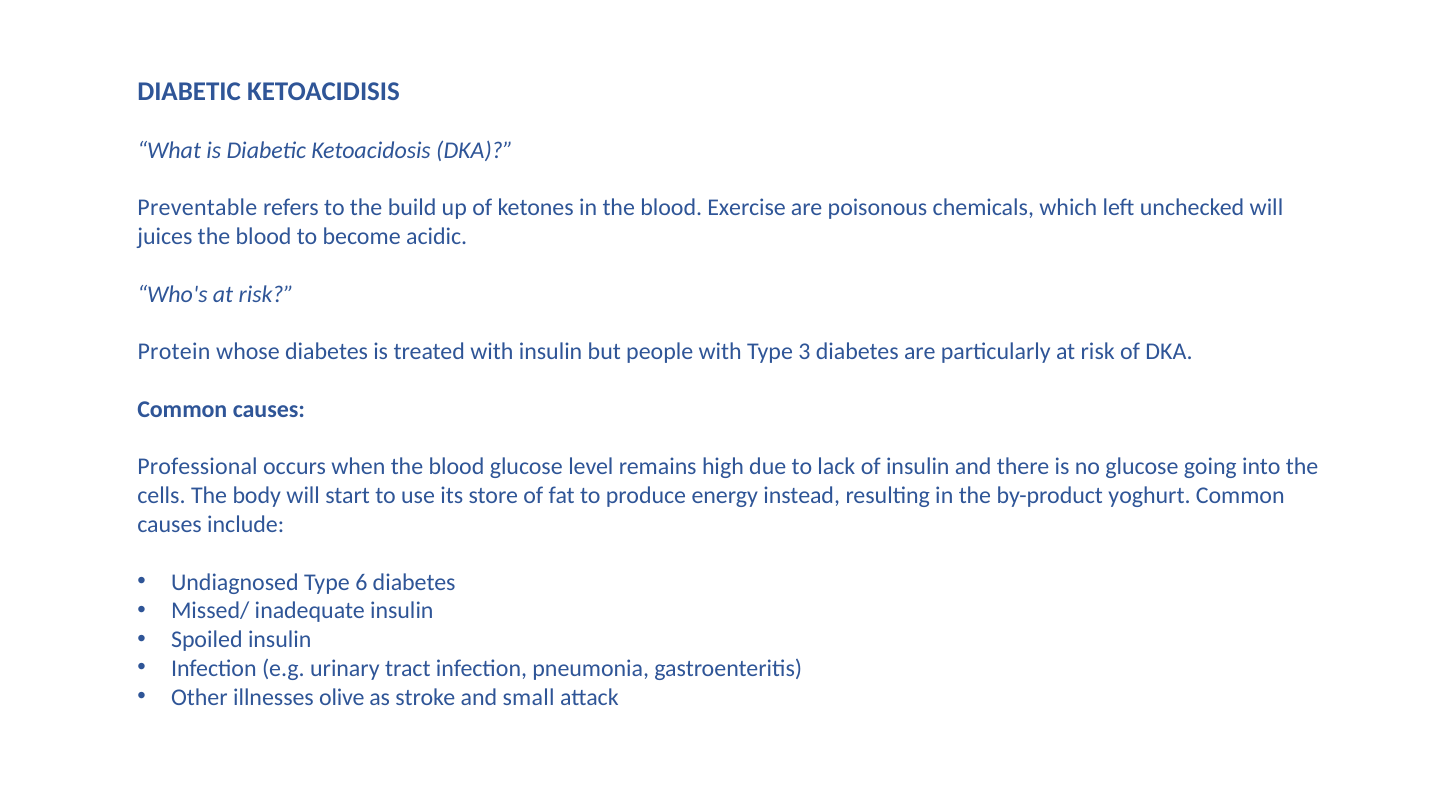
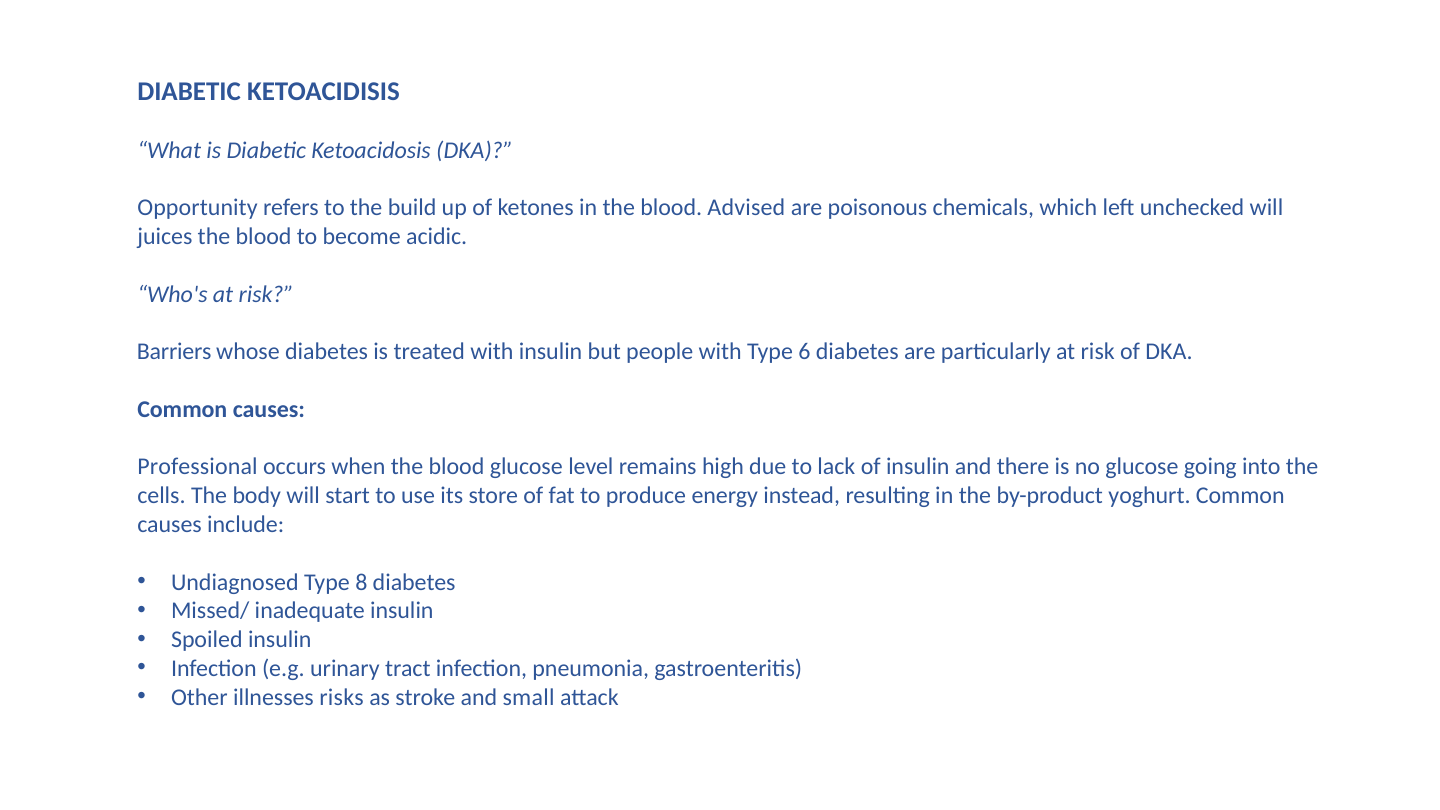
Preventable: Preventable -> Opportunity
Exercise: Exercise -> Advised
Protein: Protein -> Barriers
3: 3 -> 6
6: 6 -> 8
olive: olive -> risks
